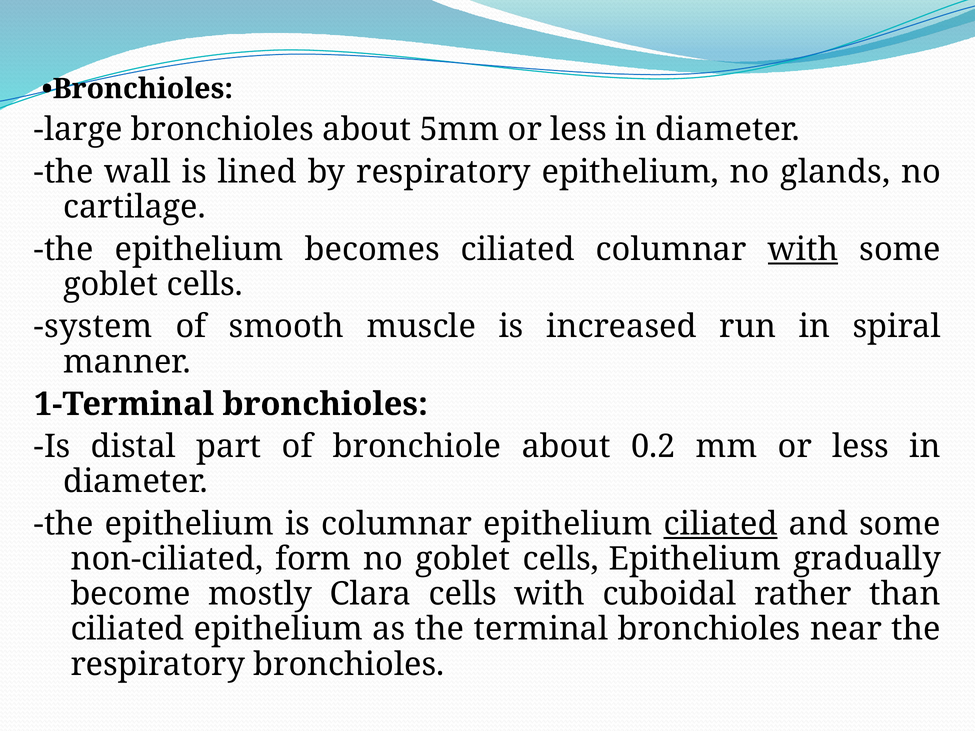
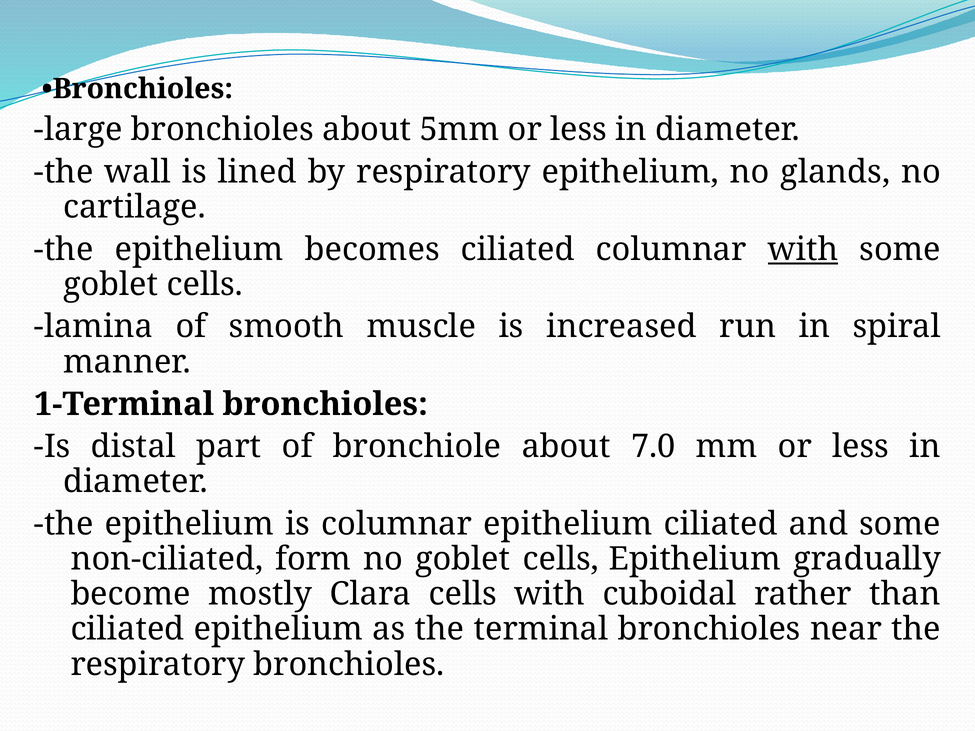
system: system -> lamina
0.2: 0.2 -> 7.0
ciliated at (721, 524) underline: present -> none
